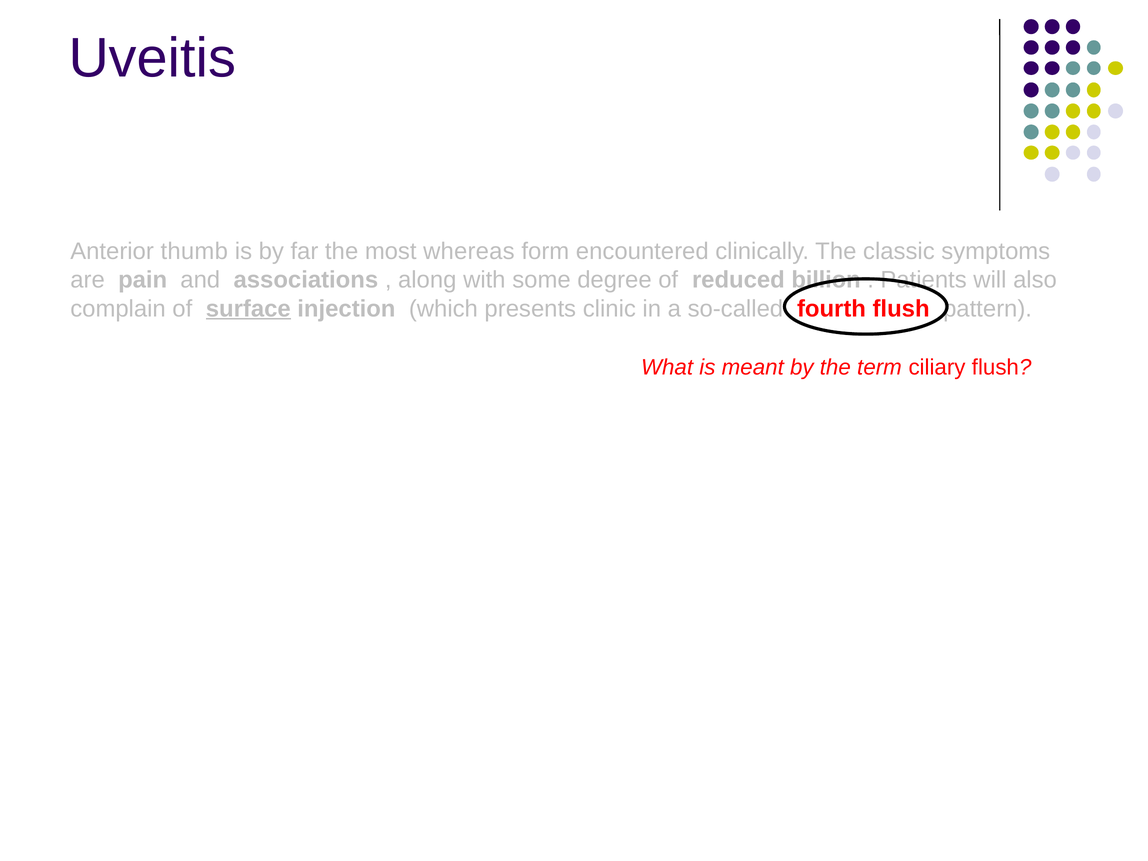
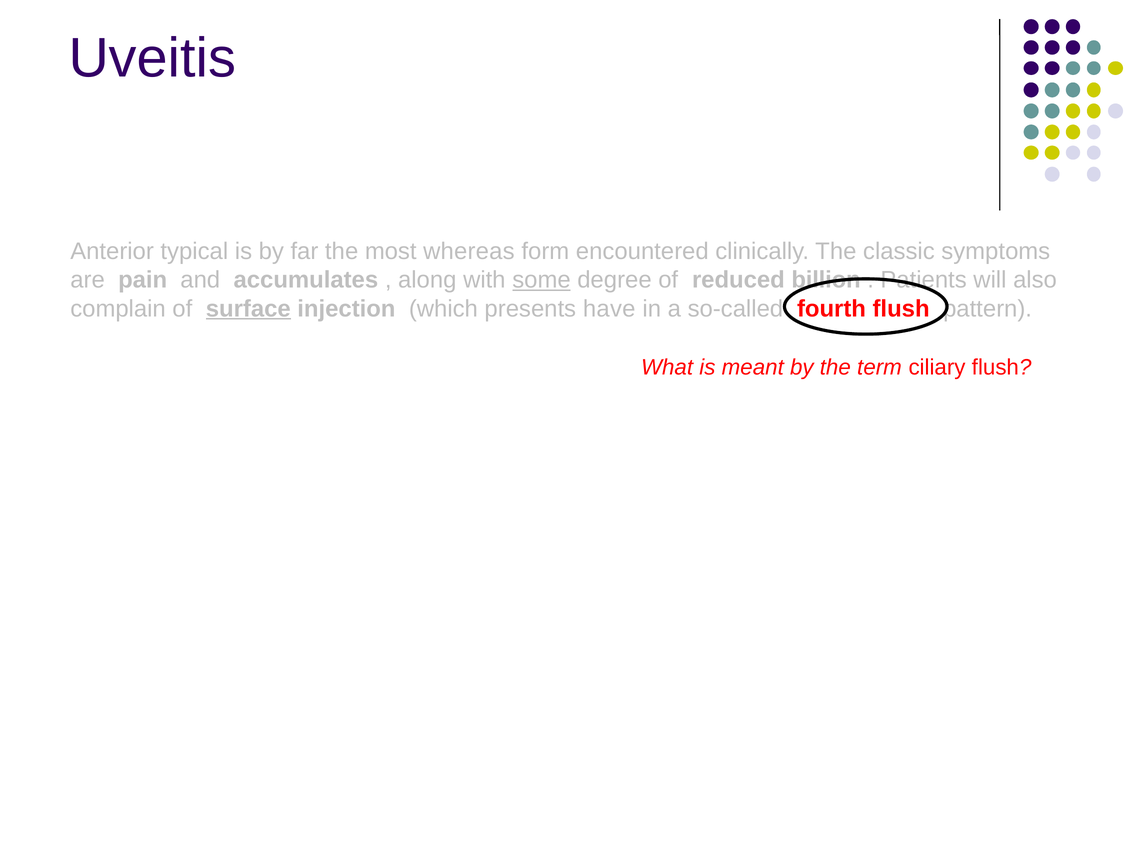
thumb: thumb -> typical
associations: associations -> accumulates
some underline: none -> present
clinic: clinic -> have
